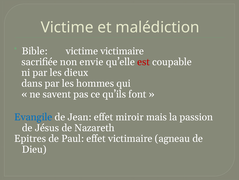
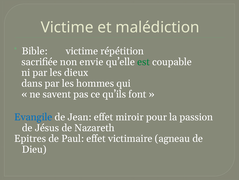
victime victimaire: victimaire -> répétition
est colour: red -> green
mais: mais -> pour
